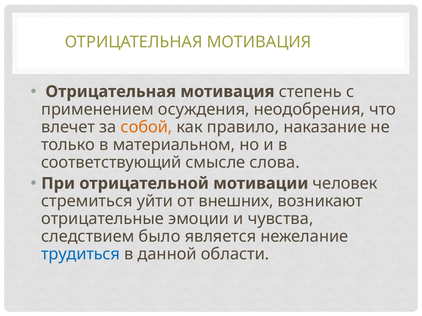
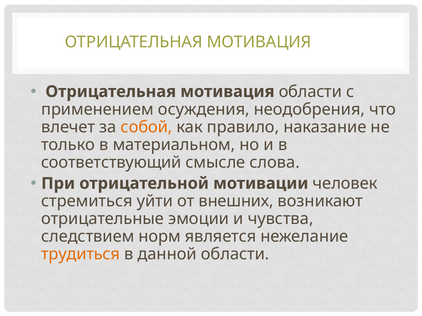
мотивация степень: степень -> области
было: было -> норм
трудиться colour: blue -> orange
